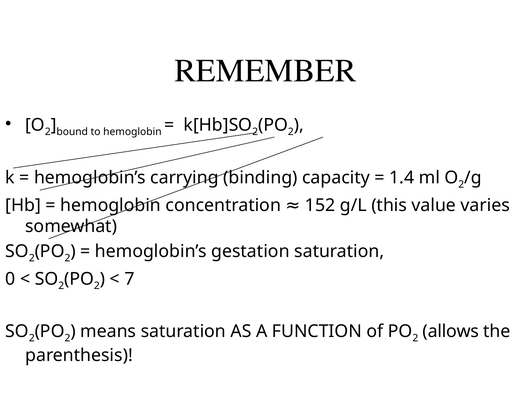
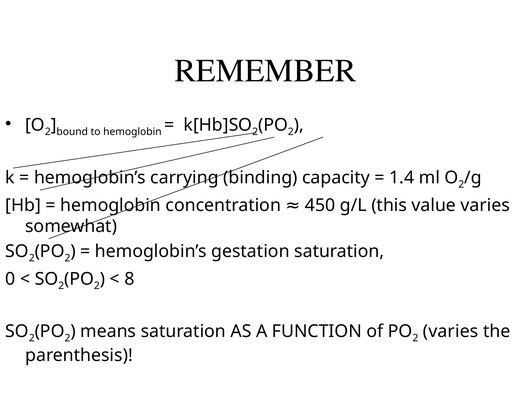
152: 152 -> 450
7: 7 -> 8
allows at (451, 332): allows -> varies
